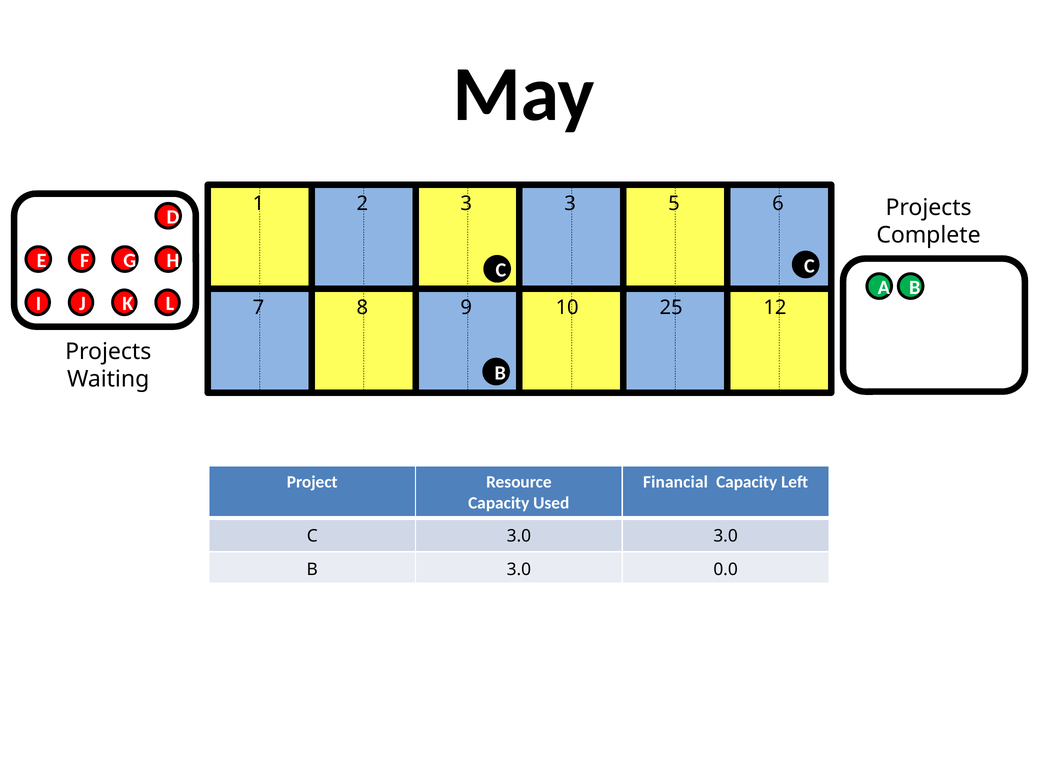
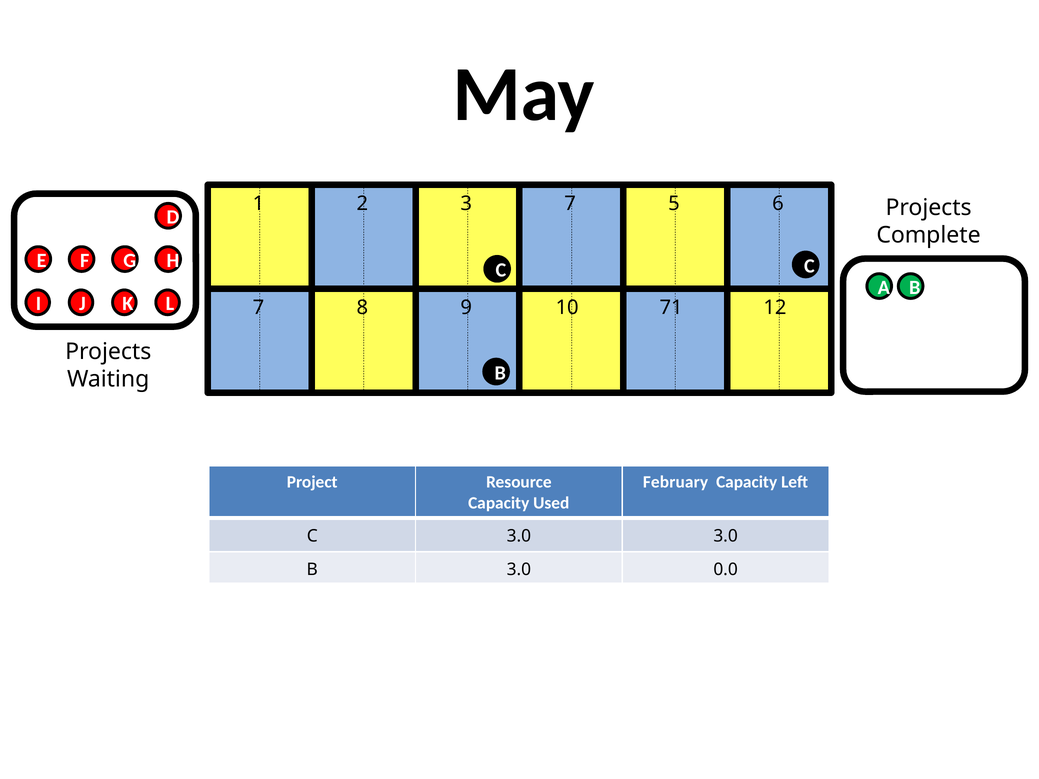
3 3: 3 -> 7
25: 25 -> 71
Financial: Financial -> February
